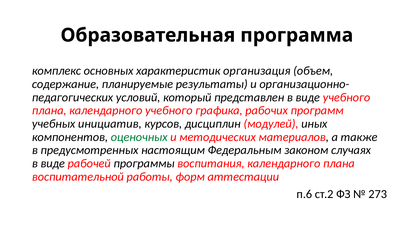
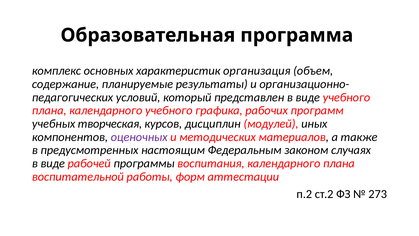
инициатив: инициатив -> творческая
оценочных colour: green -> purple
п.6: п.6 -> п.2
